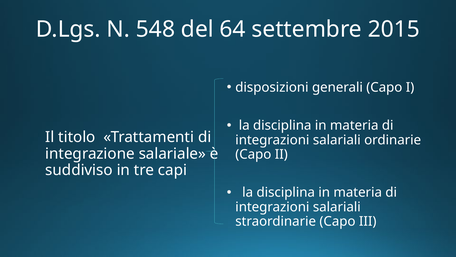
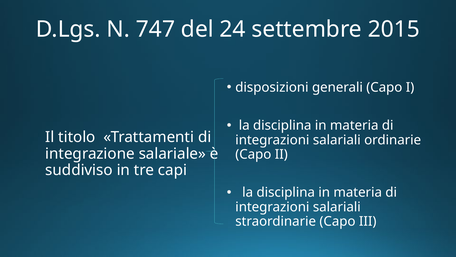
548: 548 -> 747
64: 64 -> 24
